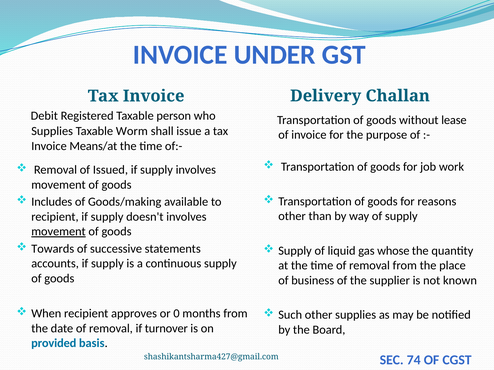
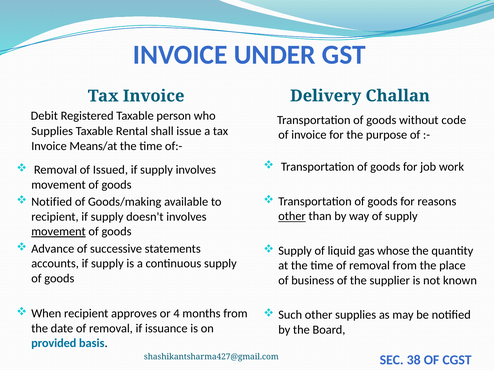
lease: lease -> code
Worm: Worm -> Rental
Includes at (52, 202): Includes -> Notified
other at (292, 217) underline: none -> present
Towards: Towards -> Advance
0: 0 -> 4
turnover: turnover -> issuance
74: 74 -> 38
